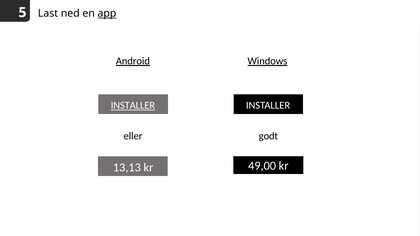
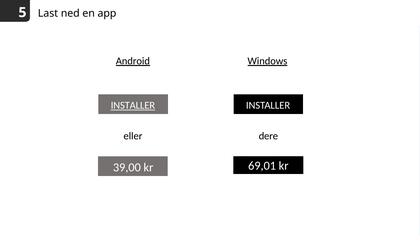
app underline: present -> none
godt: godt -> dere
49,00: 49,00 -> 69,01
13,13: 13,13 -> 39,00
